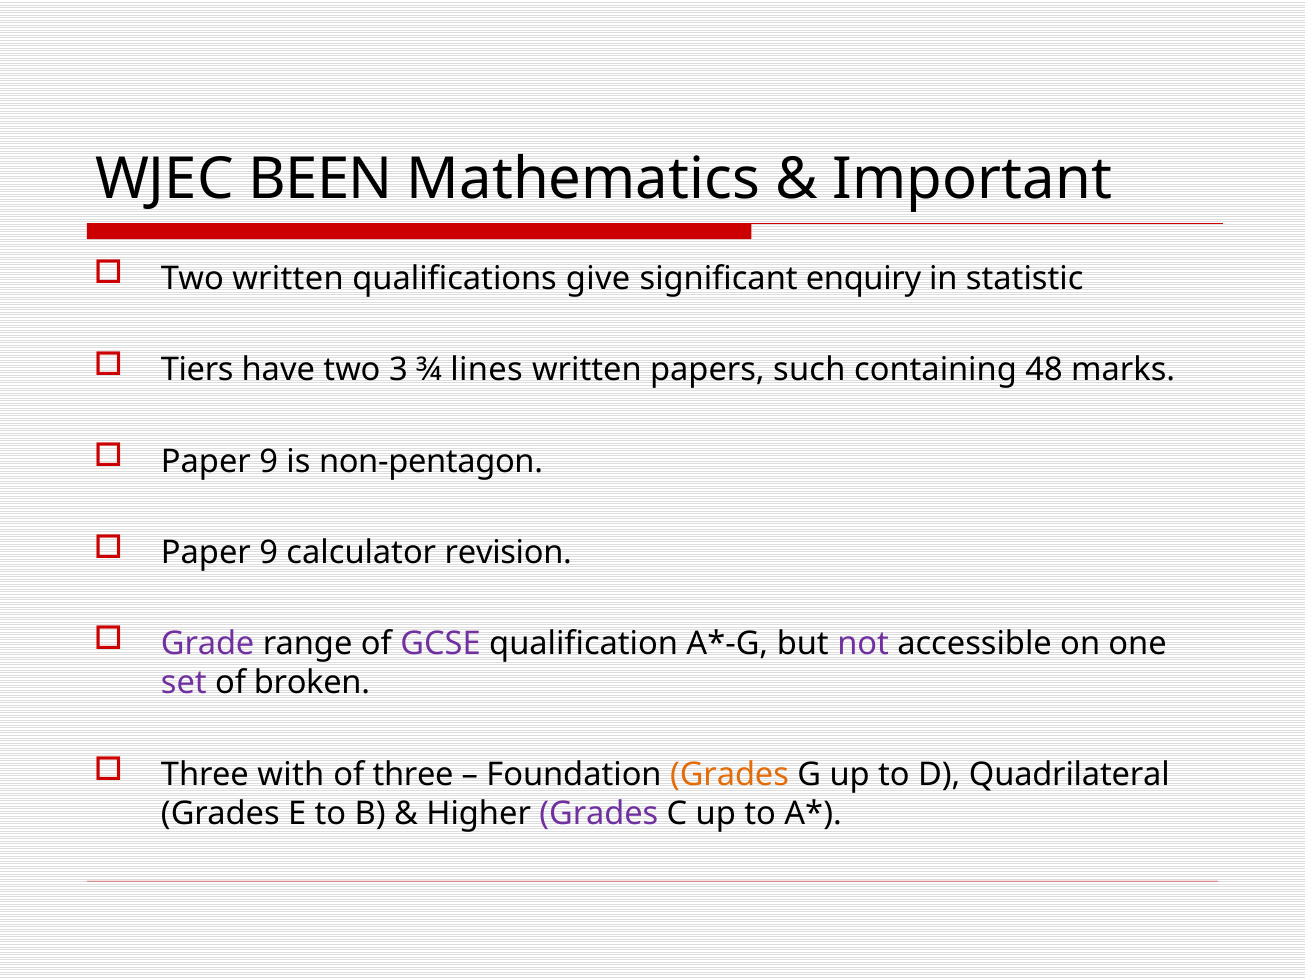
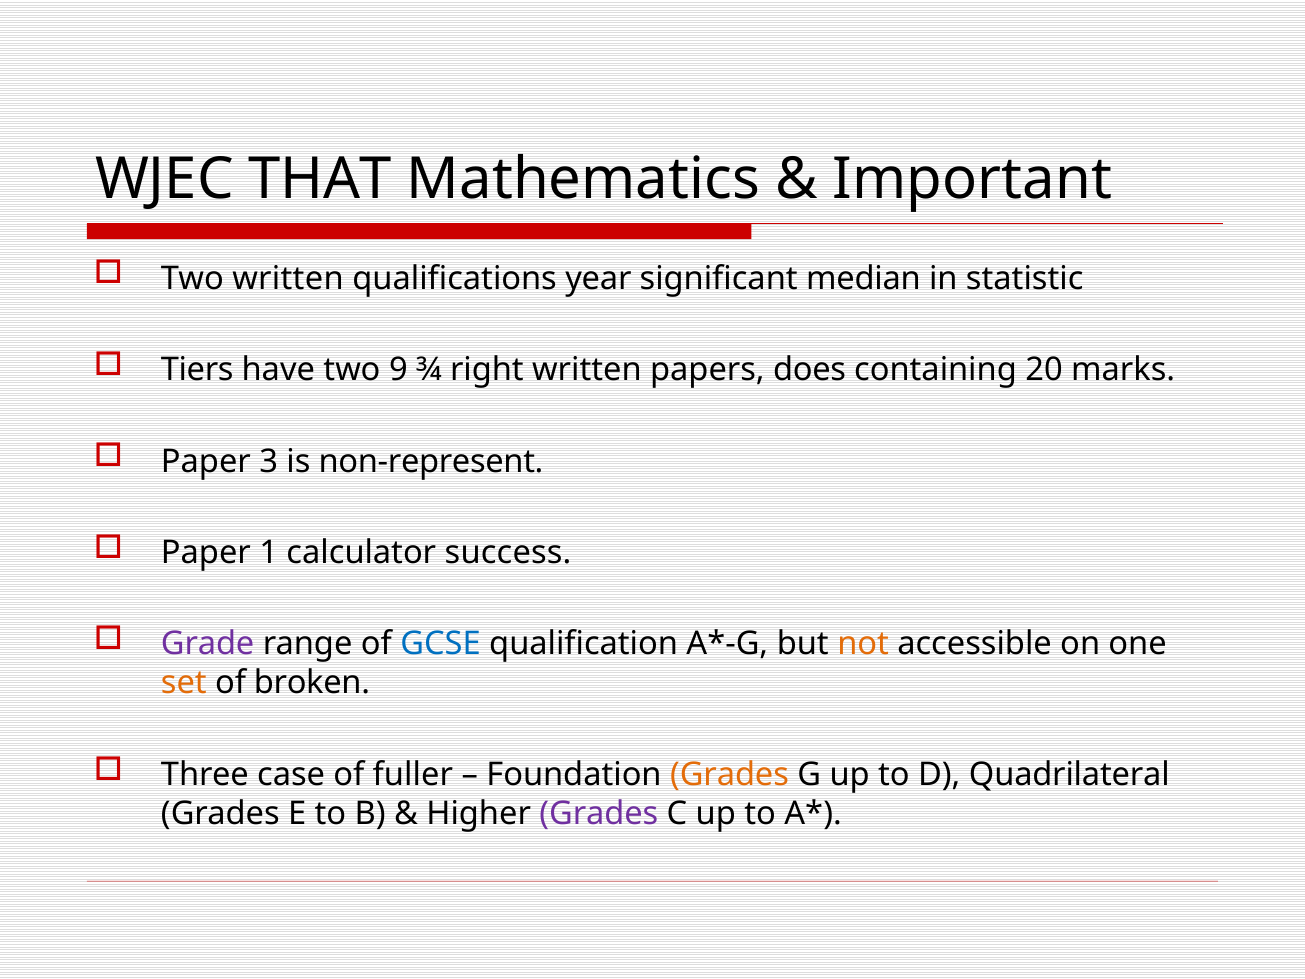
BEEN: BEEN -> THAT
give: give -> year
enquiry: enquiry -> median
3: 3 -> 9
lines: lines -> right
such: such -> does
48: 48 -> 20
9 at (269, 461): 9 -> 3
non-pentagon: non-pentagon -> non-represent
9 at (269, 553): 9 -> 1
revision: revision -> success
GCSE colour: purple -> blue
not colour: purple -> orange
set colour: purple -> orange
with: with -> case
of three: three -> fuller
